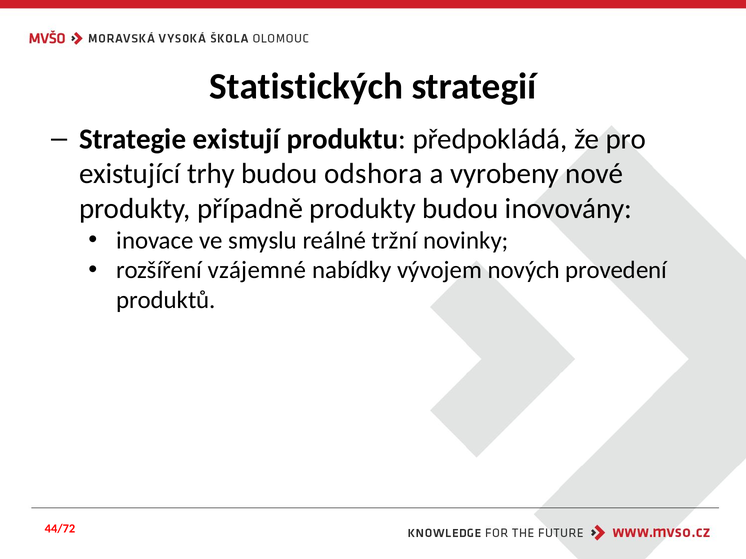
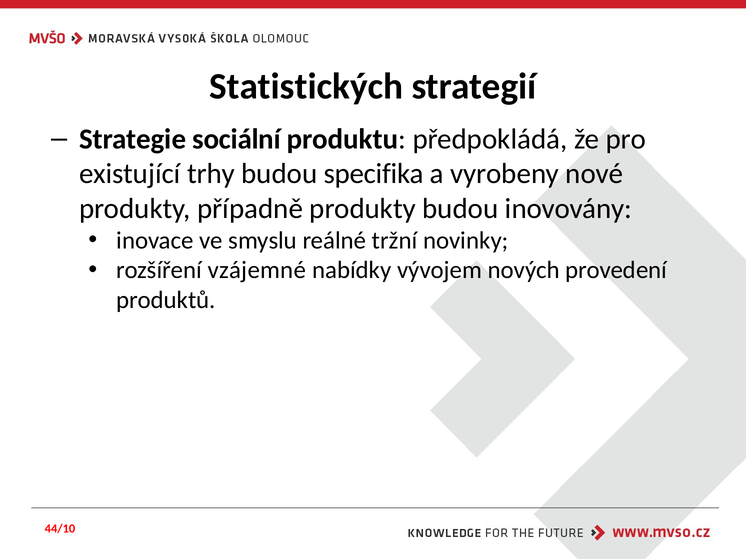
existují: existují -> sociální
odshora: odshora -> specifika
44/72: 44/72 -> 44/10
